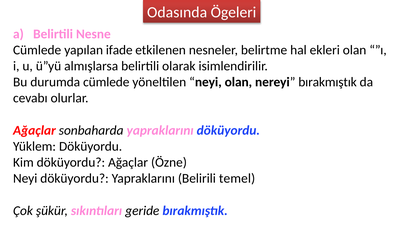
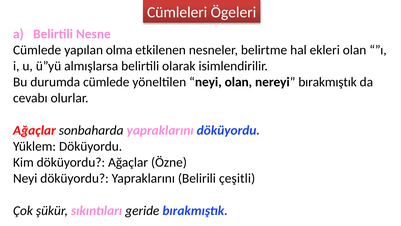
Odasında: Odasında -> Cümleleri
ifade: ifade -> olma
temel: temel -> çeşitli
